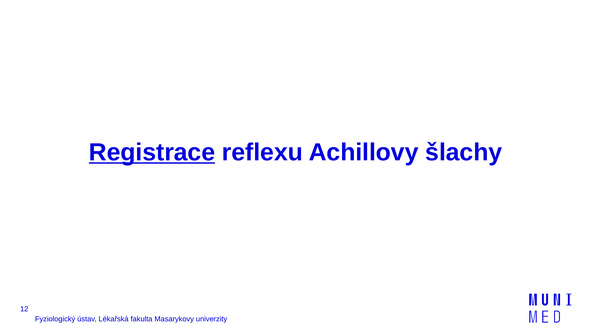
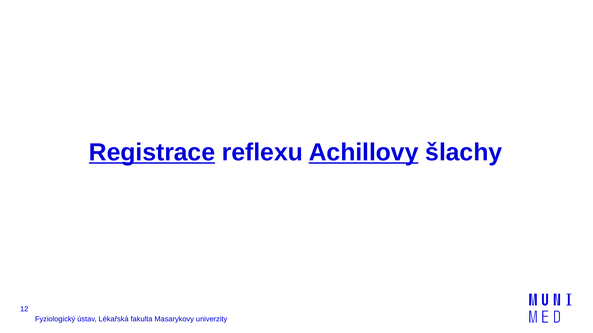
Achillovy underline: none -> present
